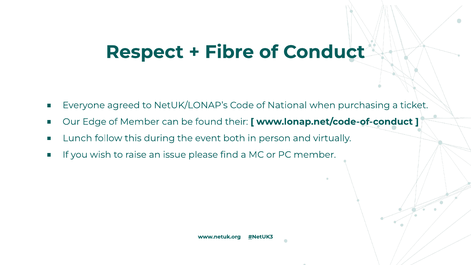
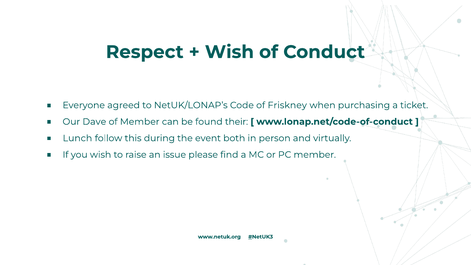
Fibre at (229, 52): Fibre -> Wish
National: National -> Friskney
Edge: Edge -> Dave
